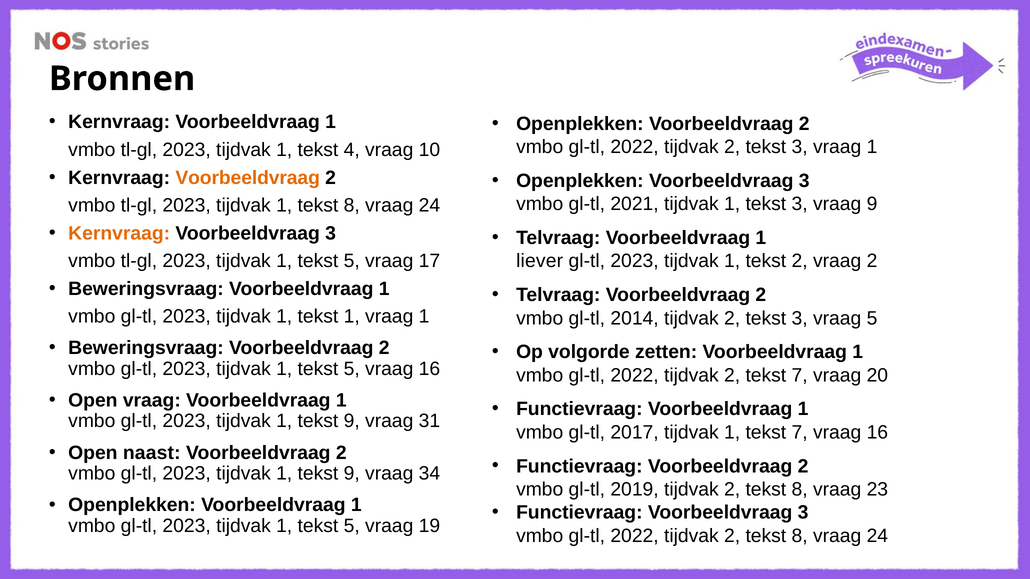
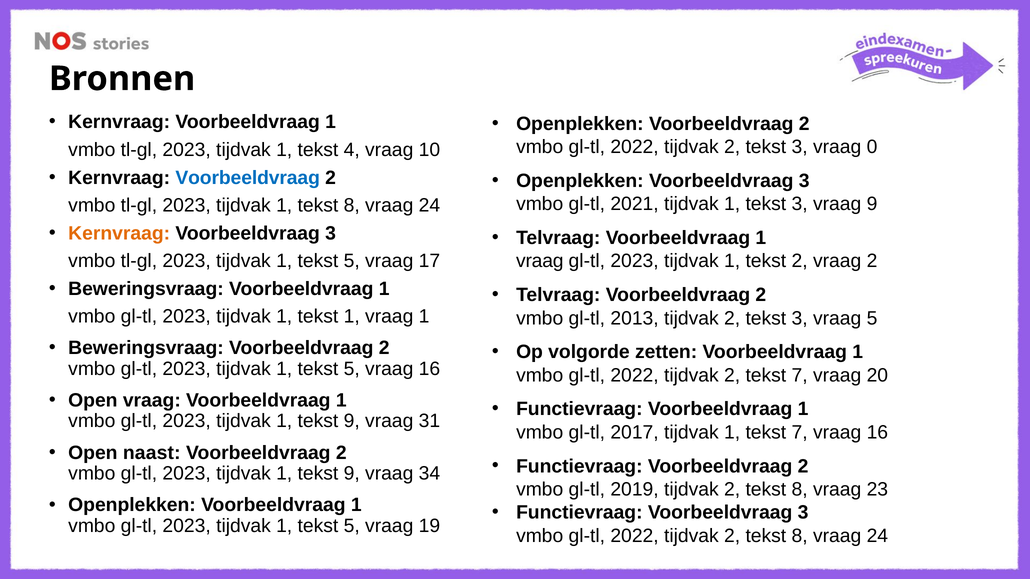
3 vraag 1: 1 -> 0
Voorbeeldvraag at (248, 178) colour: orange -> blue
liever at (540, 261): liever -> vraag
2014: 2014 -> 2013
